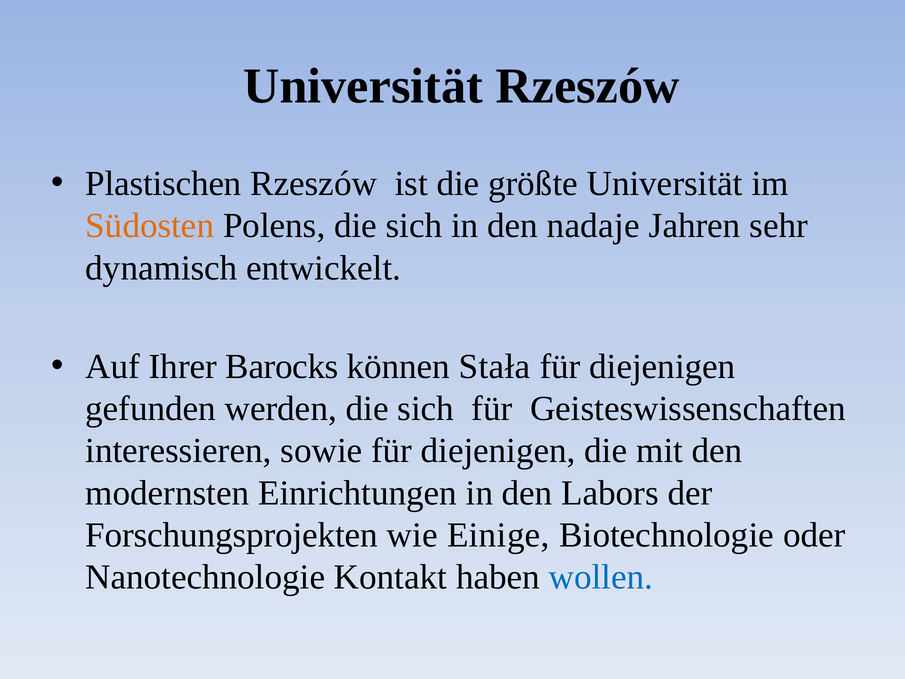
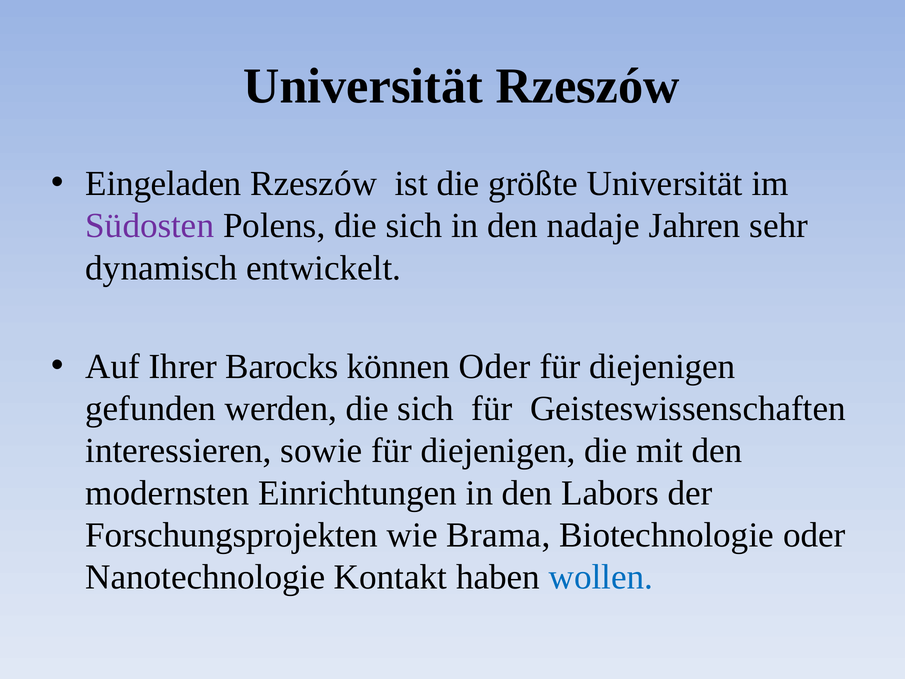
Plastischen: Plastischen -> Eingeladen
Südosten colour: orange -> purple
können Stała: Stała -> Oder
Einige: Einige -> Brama
